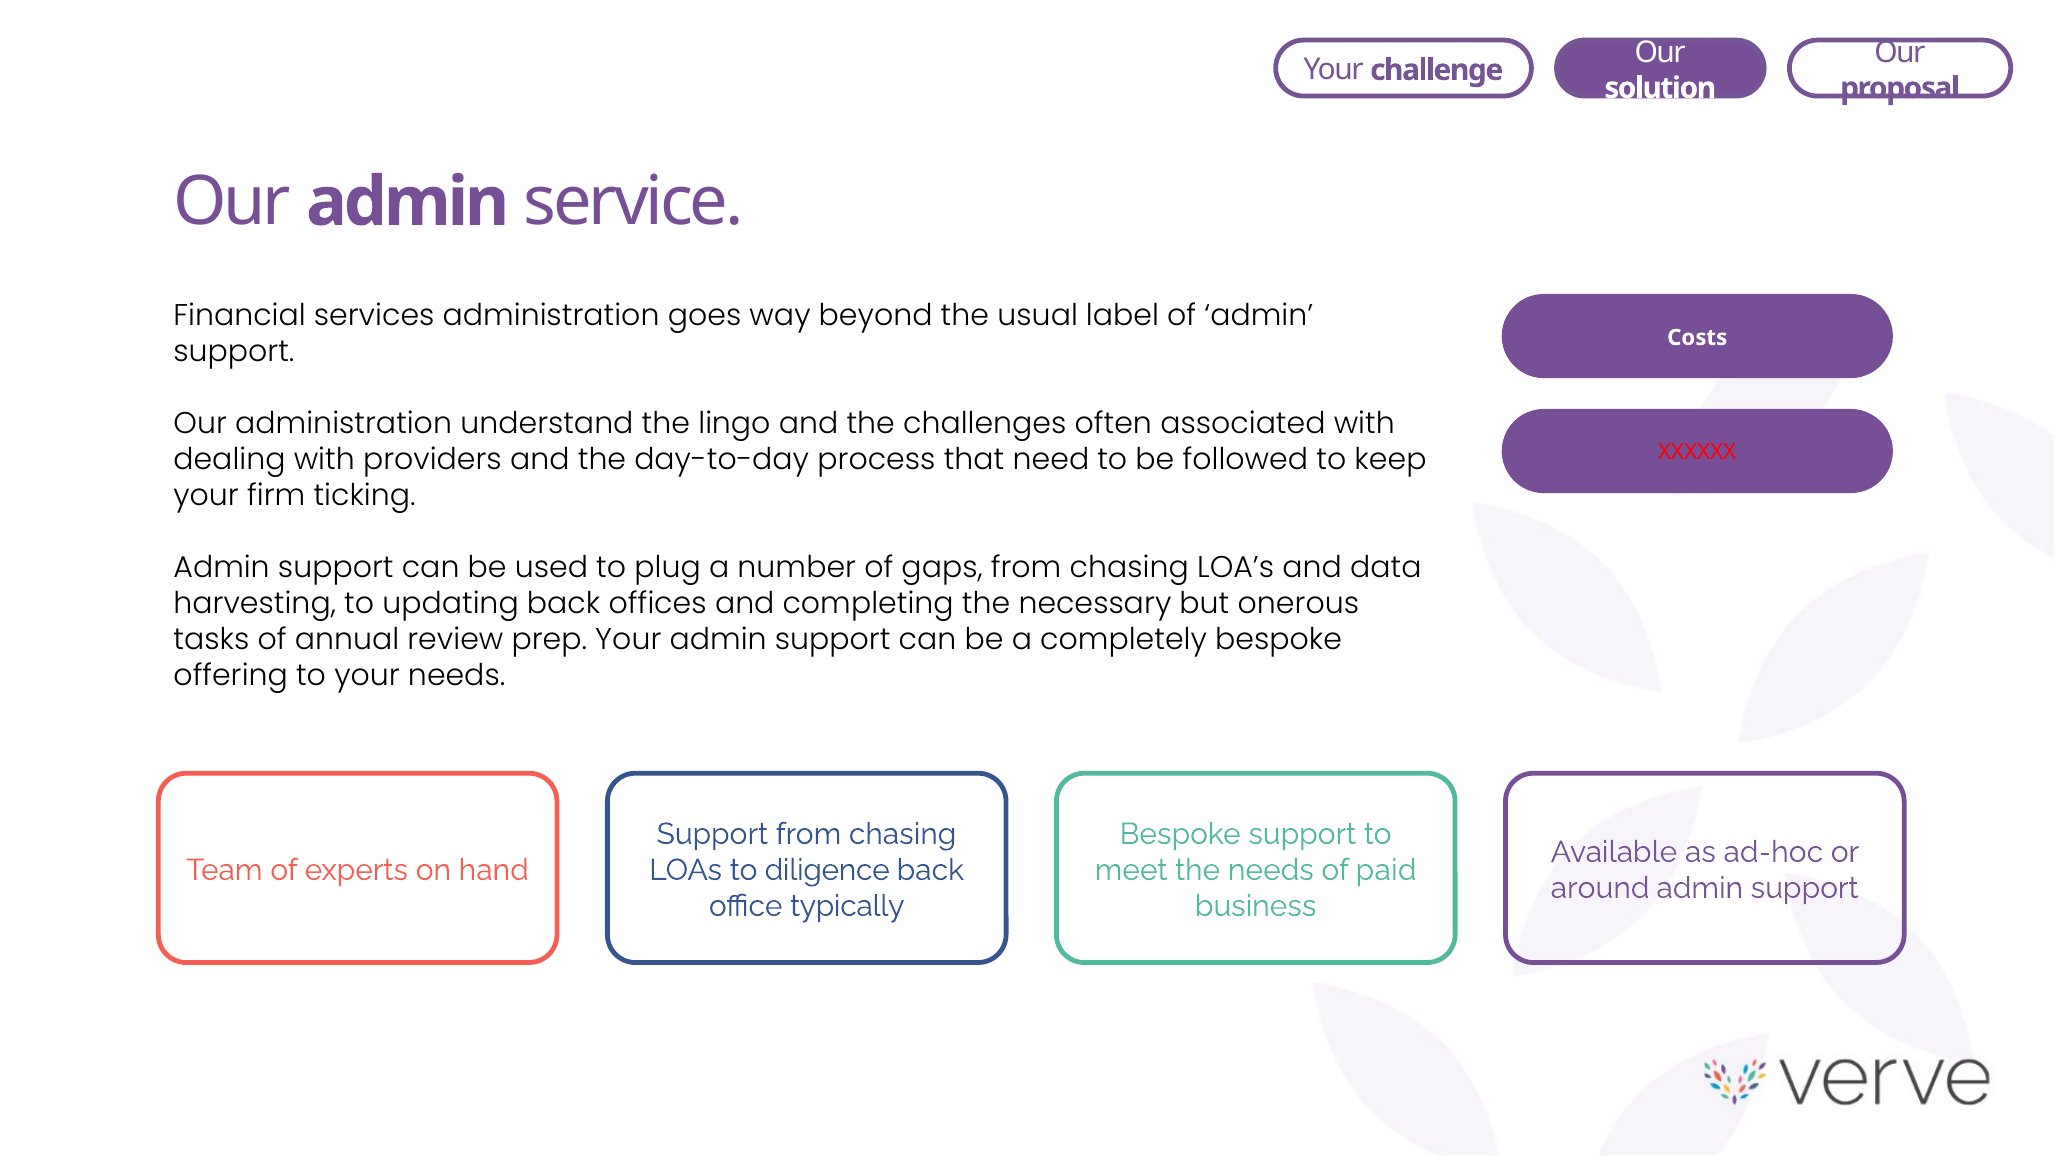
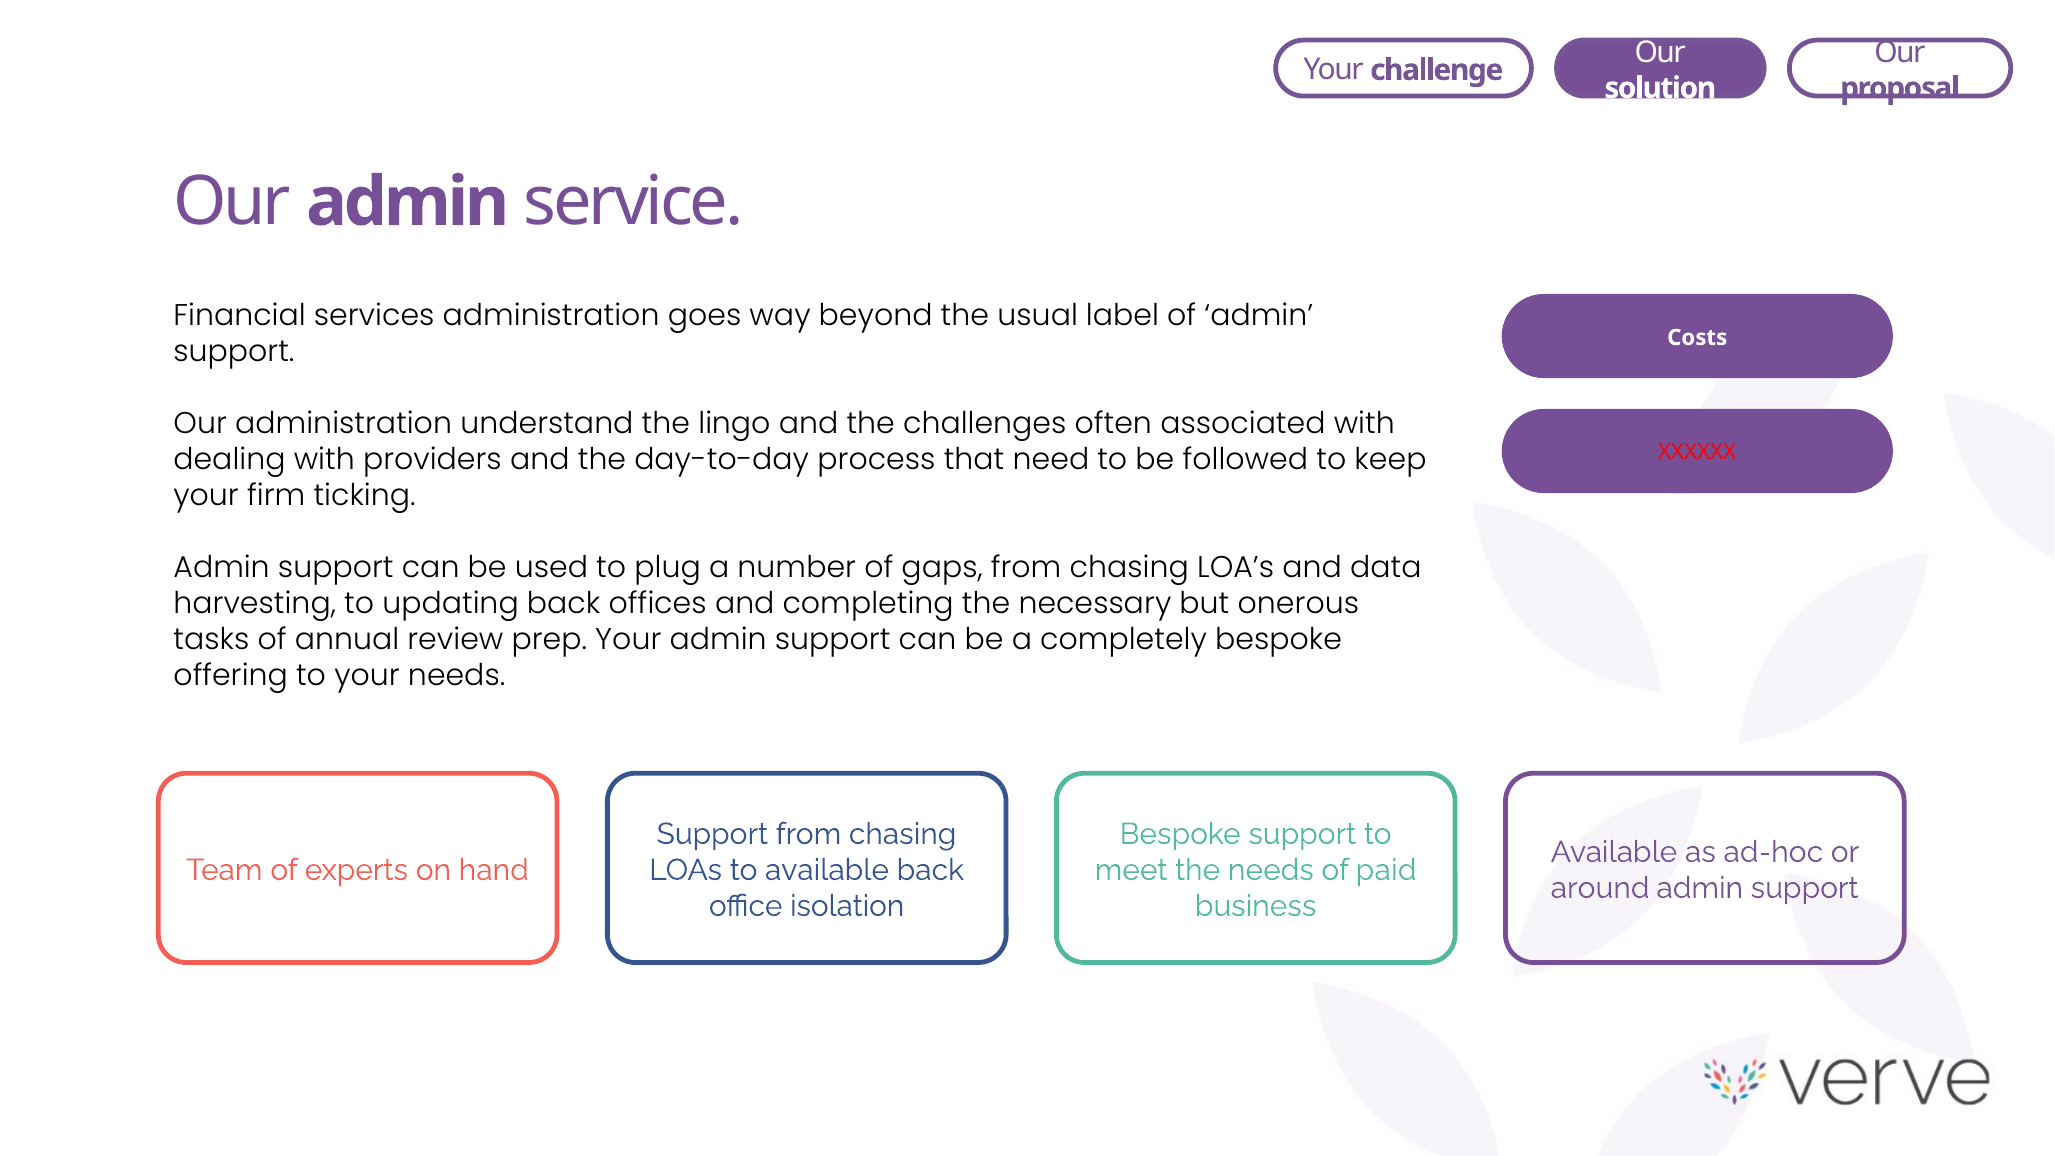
to diligence: diligence -> available
typically: typically -> isolation
